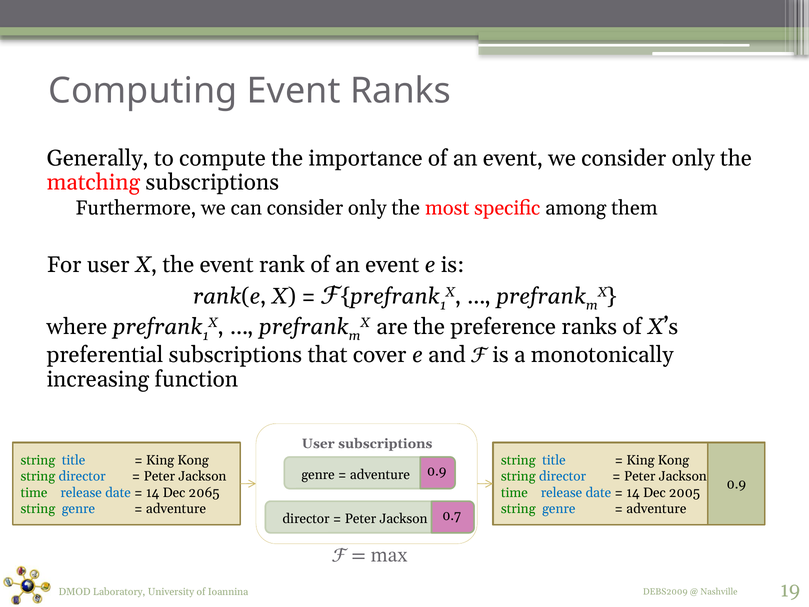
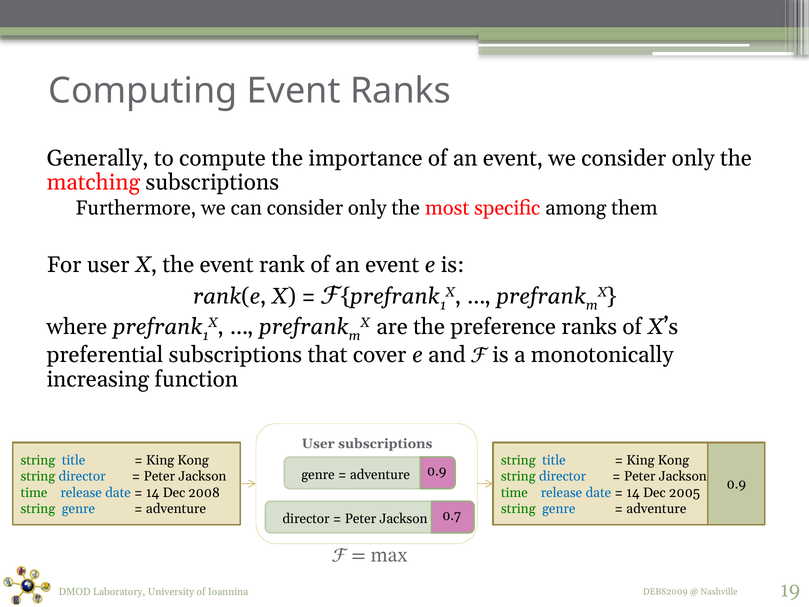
2065: 2065 -> 2008
